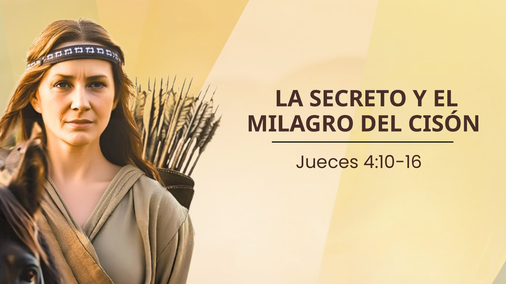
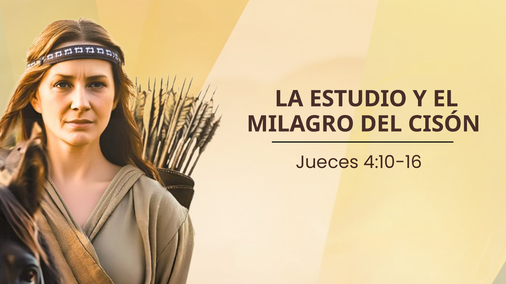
SECRETO: SECRETO -> ESTUDIO
